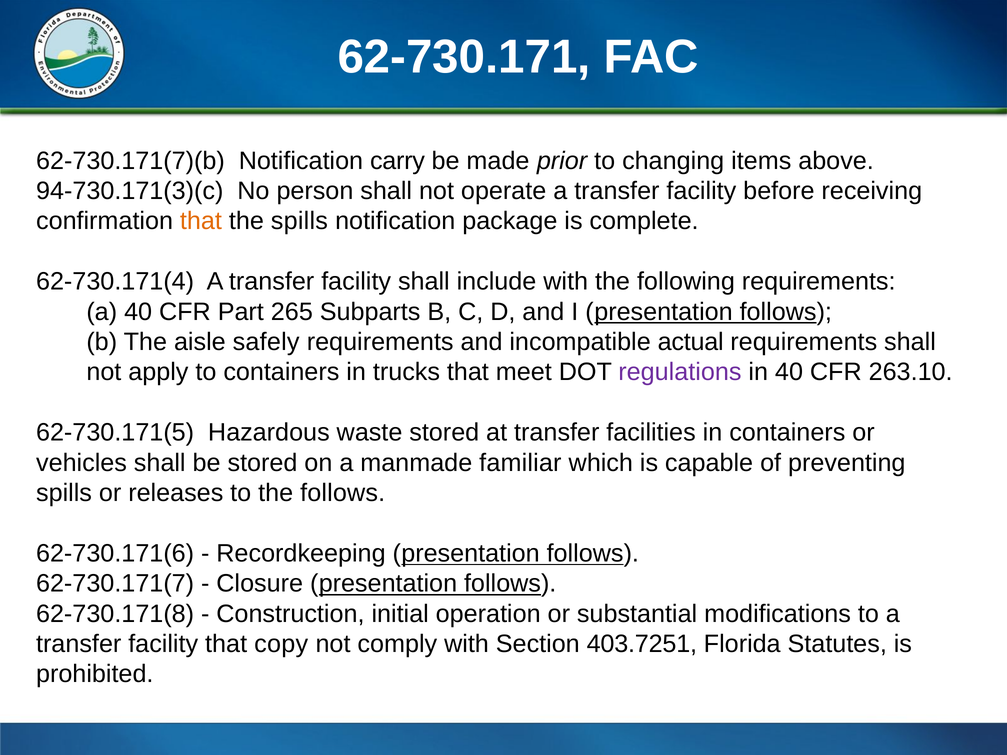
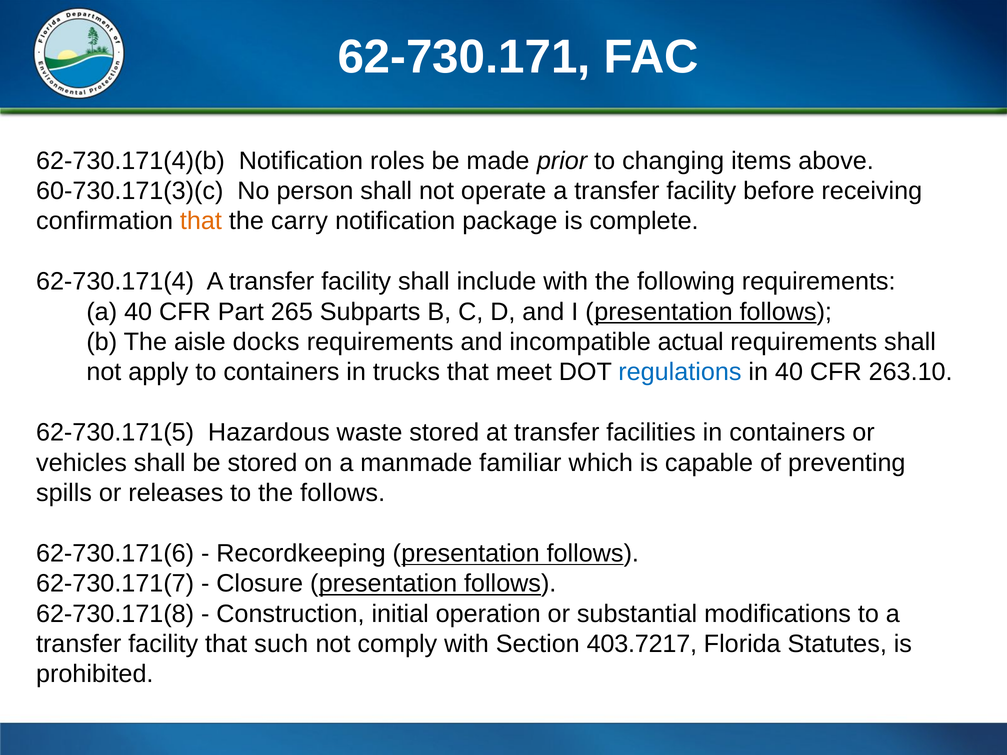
62-730.171(7)(b: 62-730.171(7)(b -> 62-730.171(4)(b
carry: carry -> roles
94-730.171(3)(c: 94-730.171(3)(c -> 60-730.171(3)(c
the spills: spills -> carry
safely: safely -> docks
regulations colour: purple -> blue
copy: copy -> such
403.7251: 403.7251 -> 403.7217
